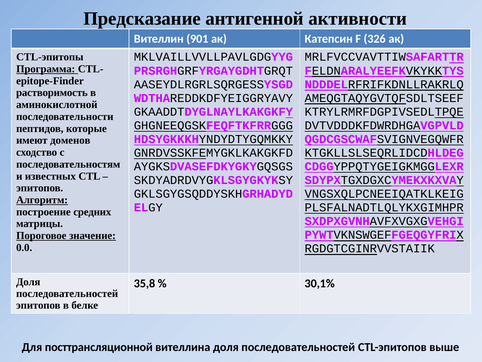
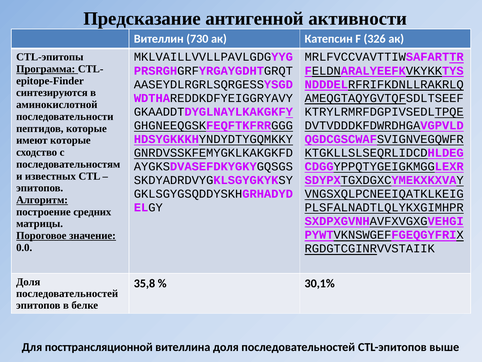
901: 901 -> 730
растворимость: растворимость -> синтезируются
имеют доменов: доменов -> которые
